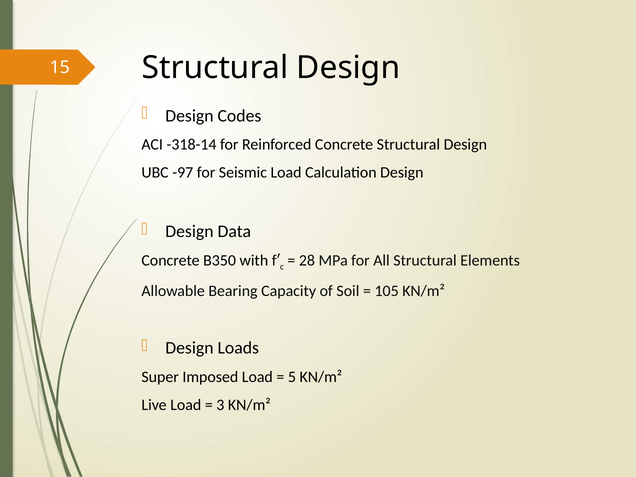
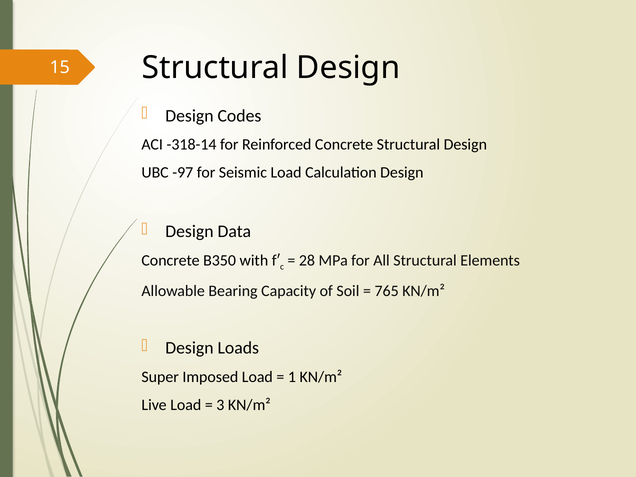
105: 105 -> 765
5: 5 -> 1
